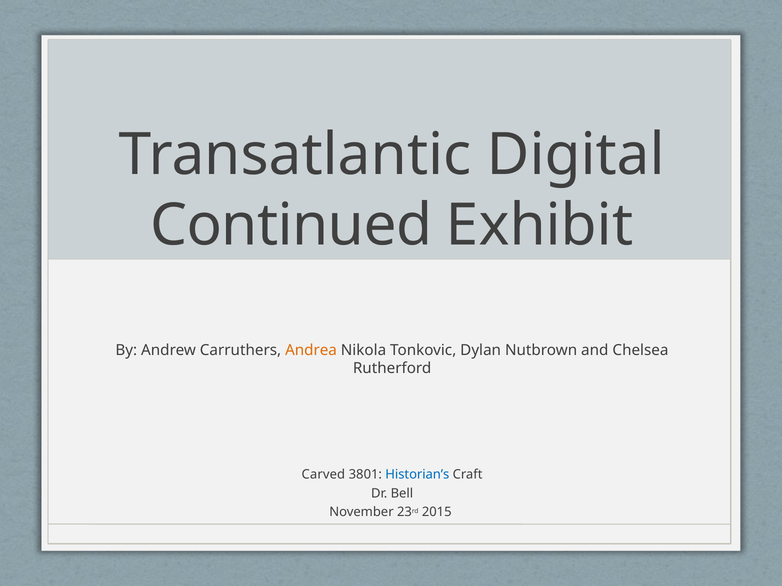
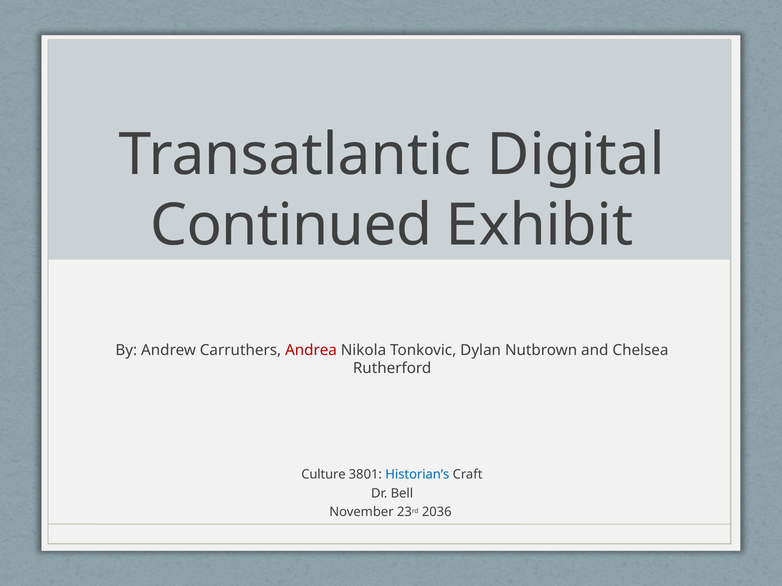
Andrea colour: orange -> red
Carved: Carved -> Culture
2015: 2015 -> 2036
